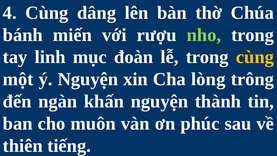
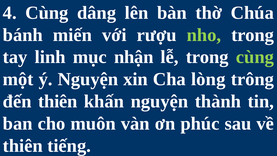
đoàn: đoàn -> nhận
cùng at (255, 57) colour: yellow -> light green
đến ngàn: ngàn -> thiên
